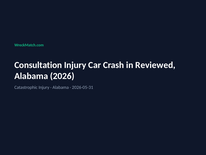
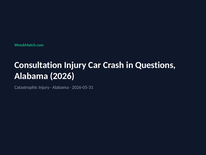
Reviewed: Reviewed -> Questions
